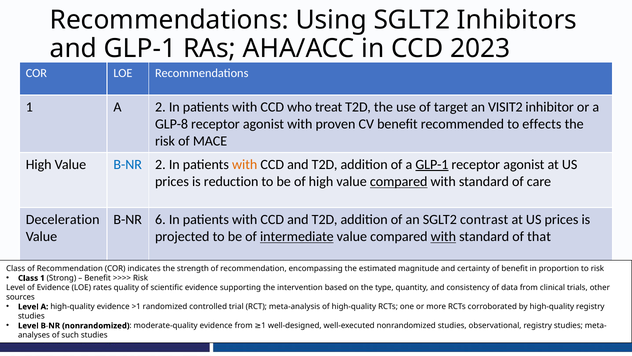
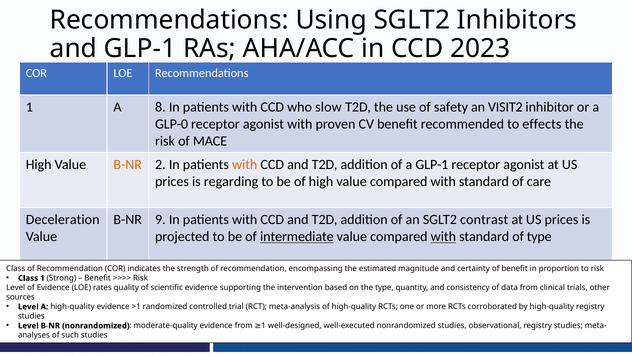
A 2: 2 -> 8
treat: treat -> slow
target: target -> safety
GLP-8: GLP-8 -> GLP-0
B-NR at (128, 164) colour: blue -> orange
GLP-1 at (432, 164) underline: present -> none
reduction: reduction -> regarding
compared at (399, 181) underline: present -> none
6: 6 -> 9
of that: that -> type
